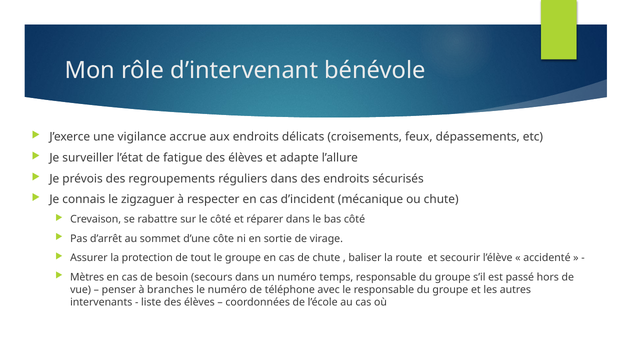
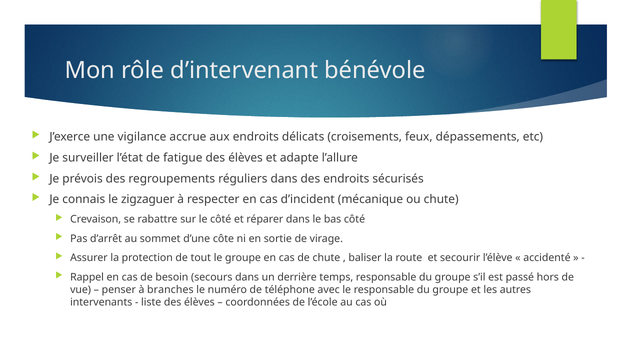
Mètres: Mètres -> Rappel
un numéro: numéro -> derrière
